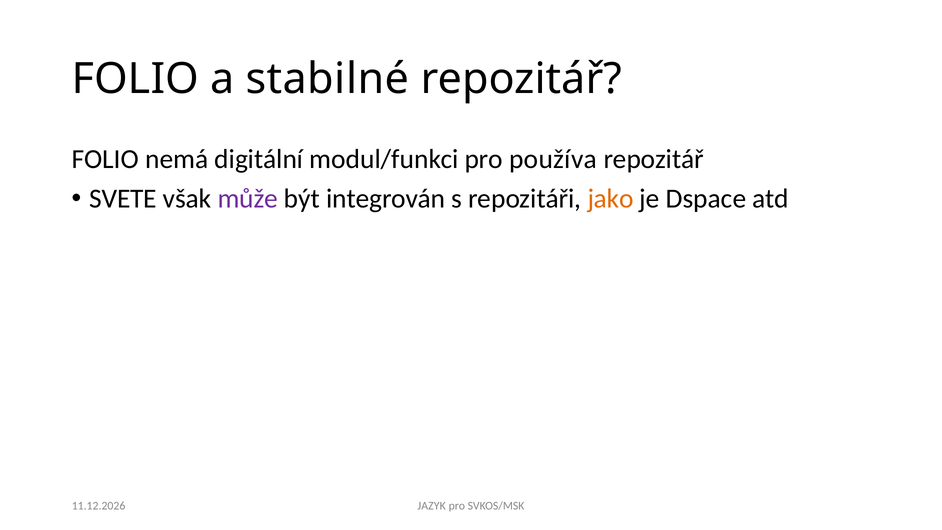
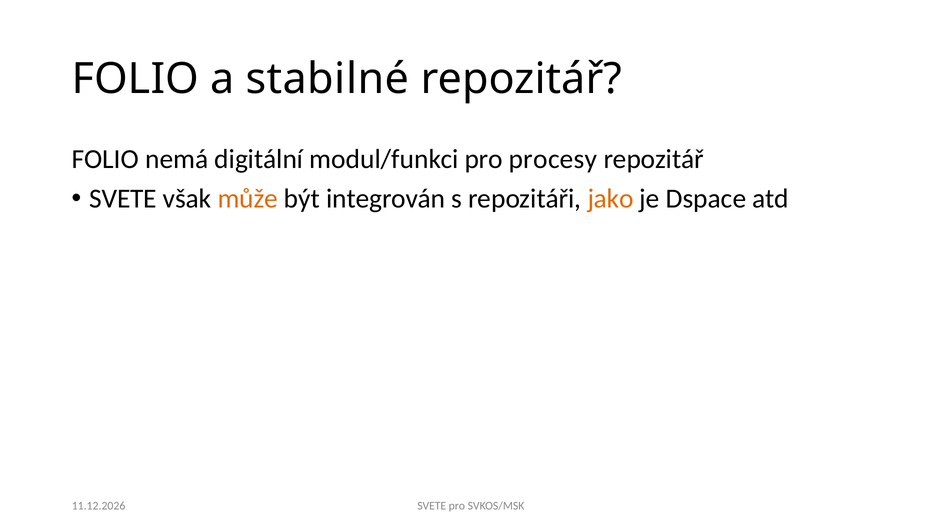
používa: používa -> procesy
může colour: purple -> orange
JAZYK at (432, 506): JAZYK -> SVETE
